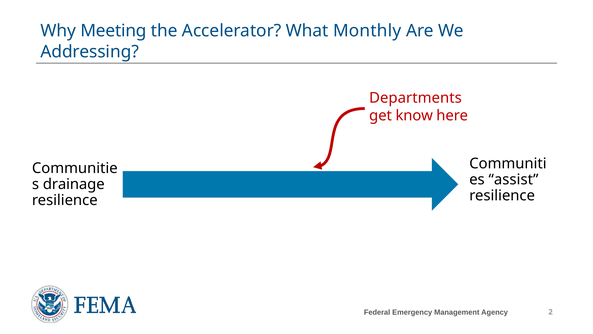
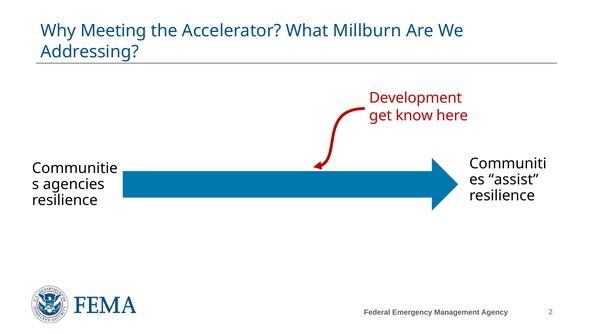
Monthly: Monthly -> Millburn
Departments: Departments -> Development
drainage: drainage -> agencies
